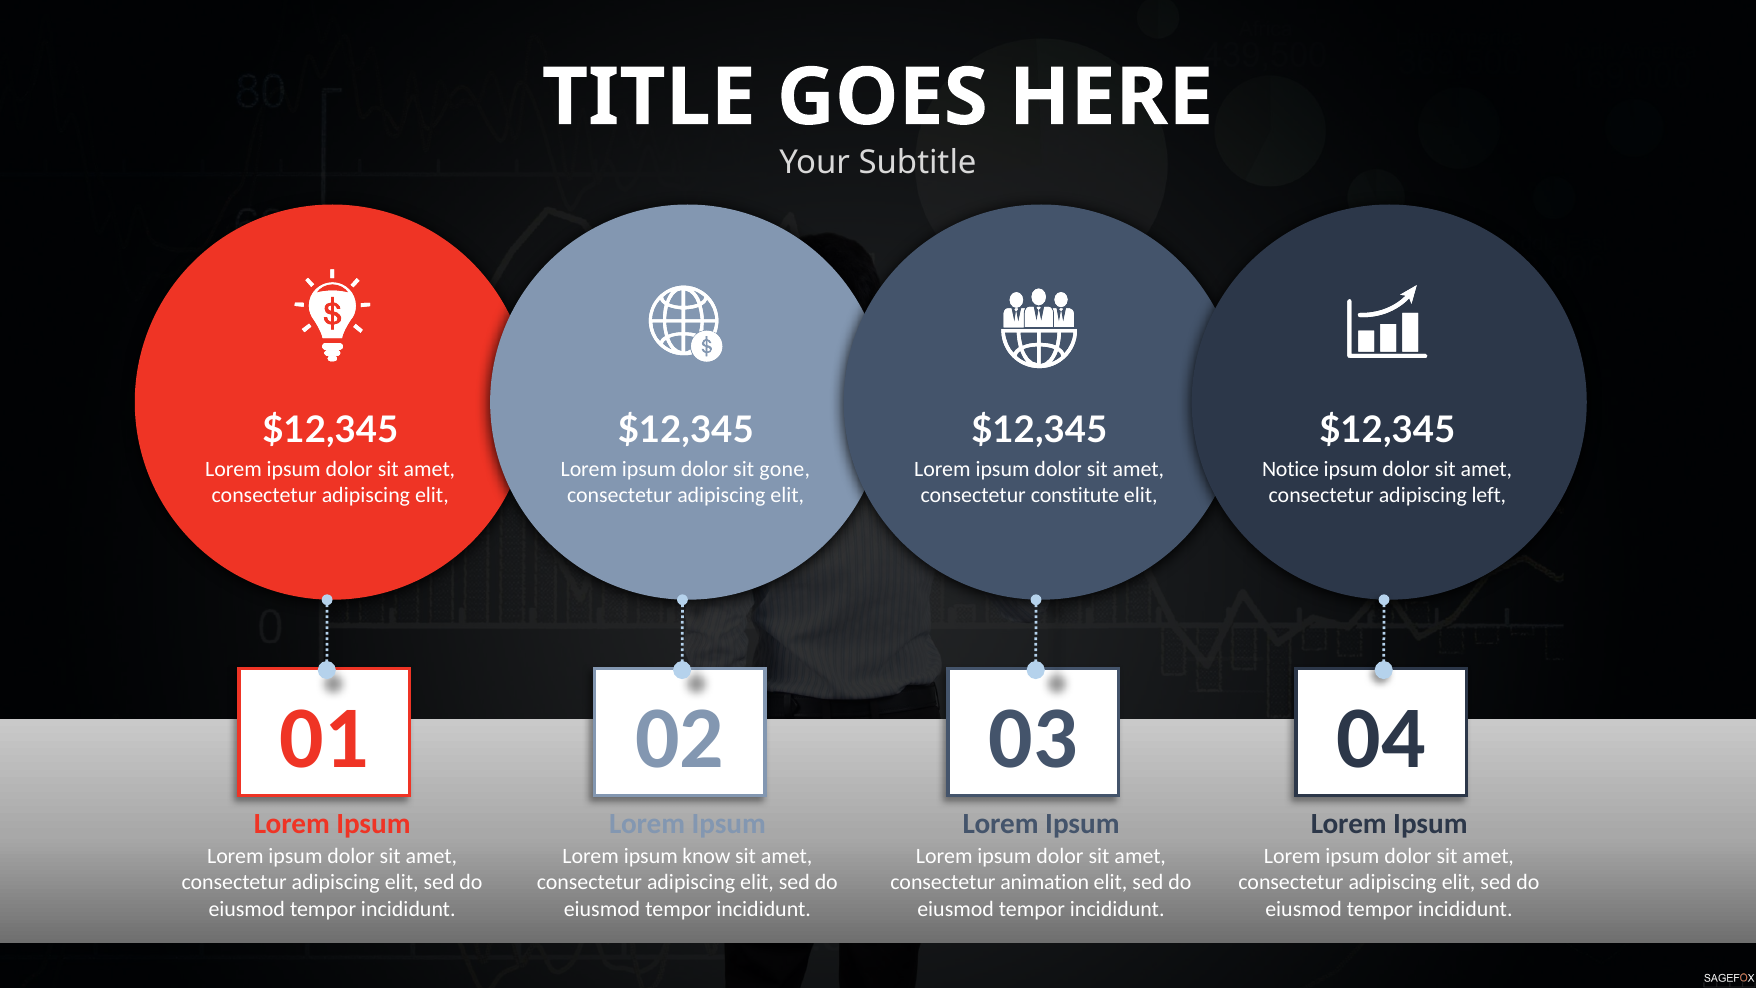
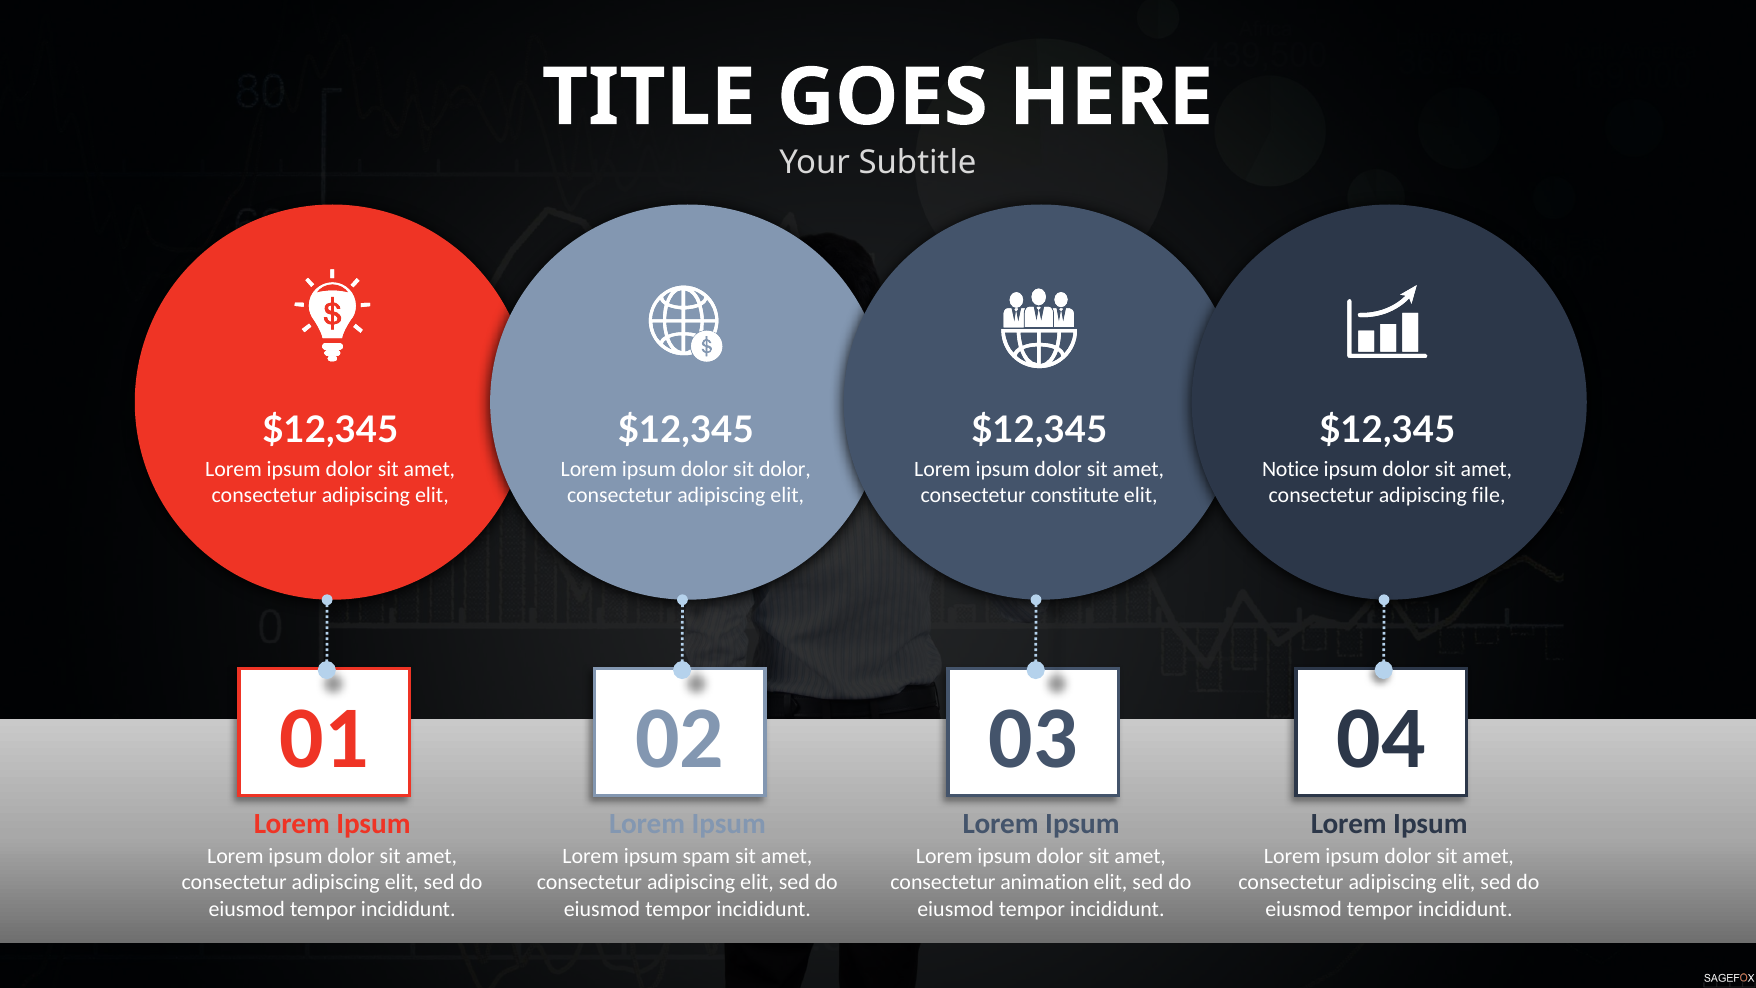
sit gone: gone -> dolor
left: left -> file
know: know -> spam
